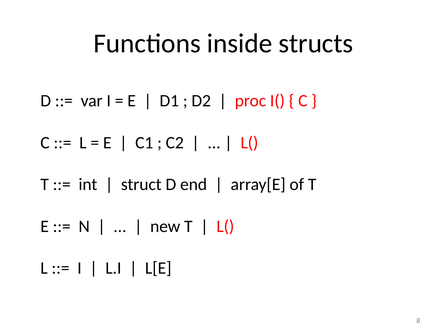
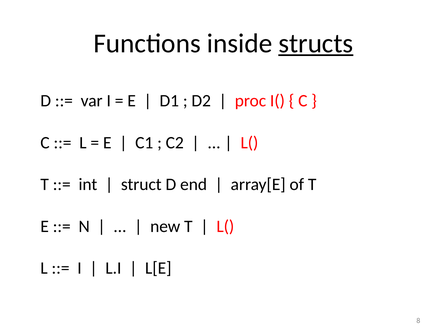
structs underline: none -> present
